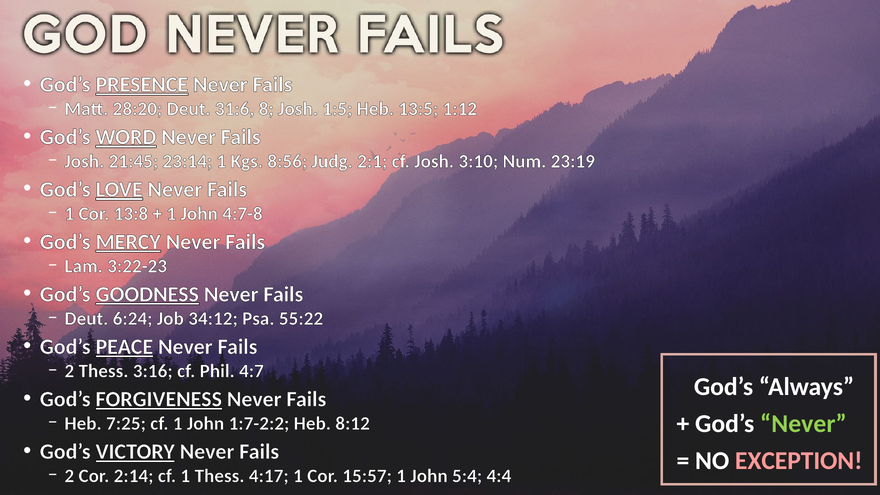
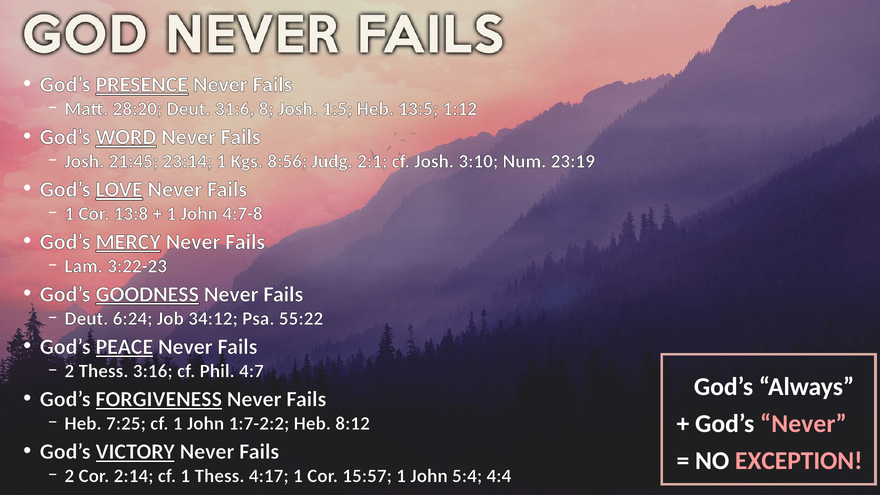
Never at (803, 424) colour: light green -> pink
